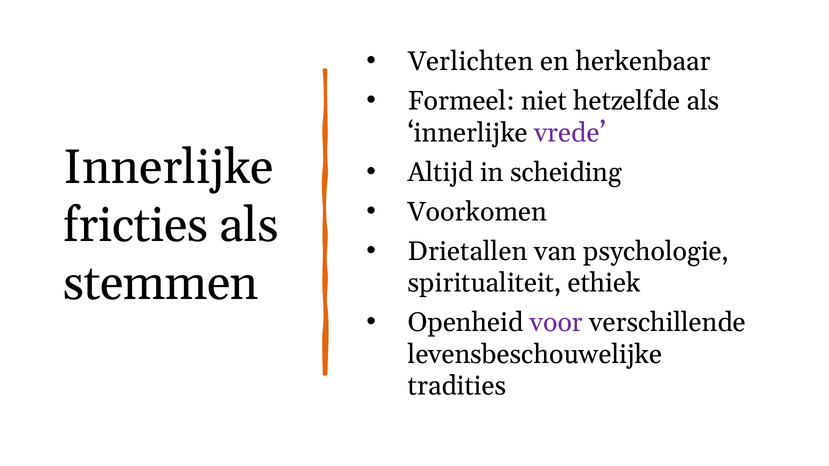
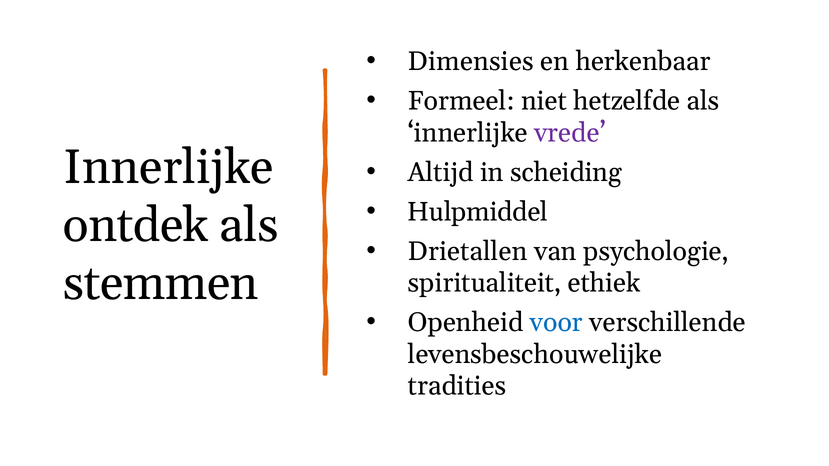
Verlichten: Verlichten -> Dimensies
Voorkomen: Voorkomen -> Hulpmiddel
fricties: fricties -> ontdek
voor colour: purple -> blue
